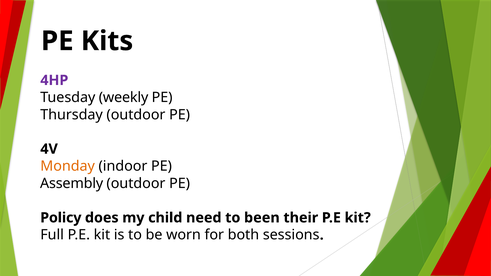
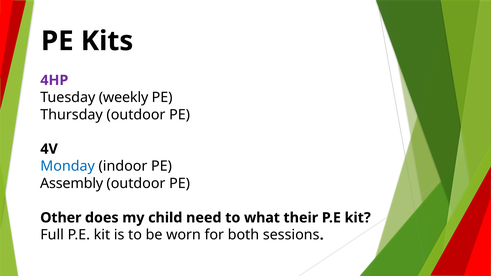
Monday colour: orange -> blue
Policy: Policy -> Other
been: been -> what
